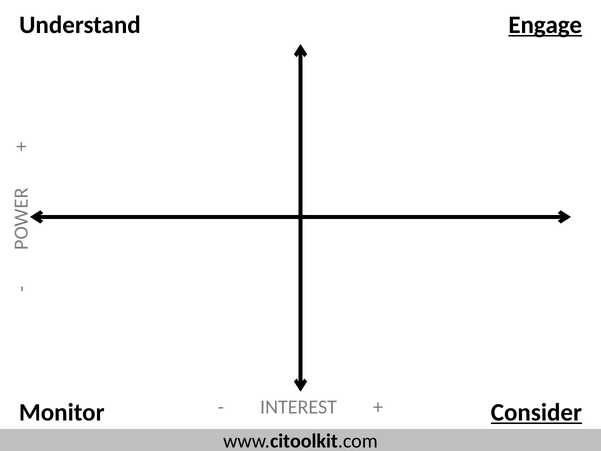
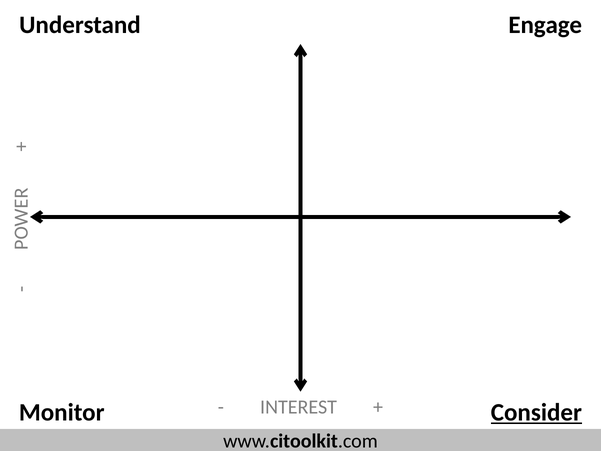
Engage underline: present -> none
